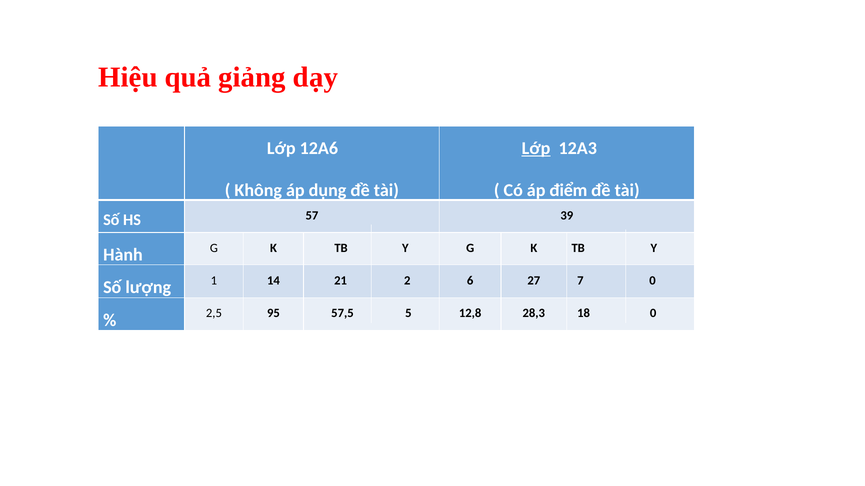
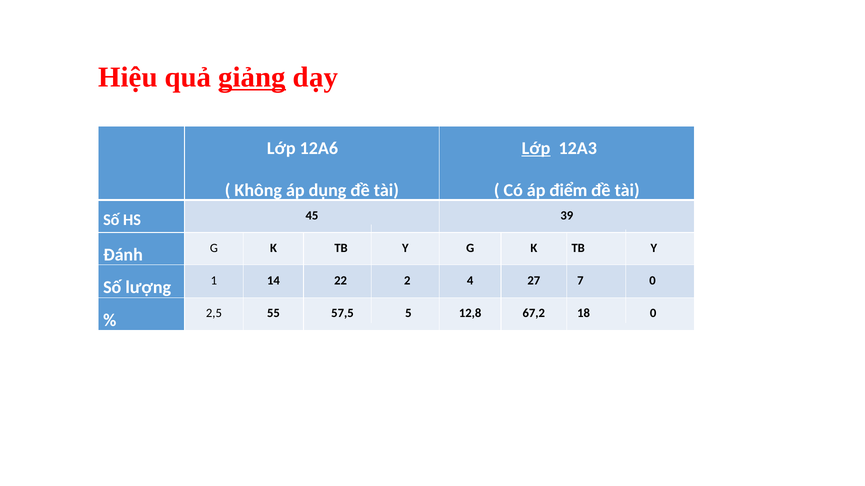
giảng underline: none -> present
57: 57 -> 45
Hành: Hành -> Đánh
21: 21 -> 22
6: 6 -> 4
95: 95 -> 55
28,3: 28,3 -> 67,2
